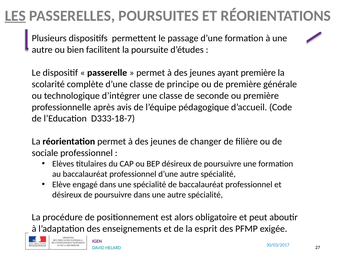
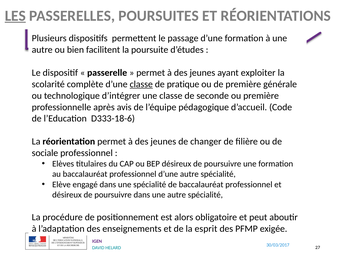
ayant première: première -> exploiter
classe at (141, 84) underline: none -> present
principe: principe -> pratique
D333-18-7: D333-18-7 -> D333-18-6
